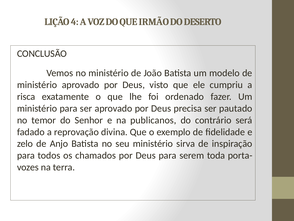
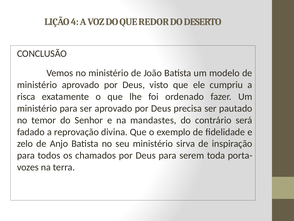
IRMÃO: IRMÃO -> REDOR
publicanos: publicanos -> mandastes
